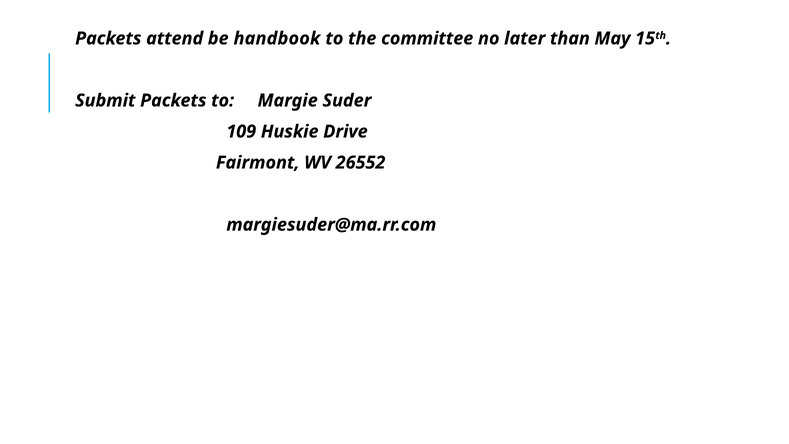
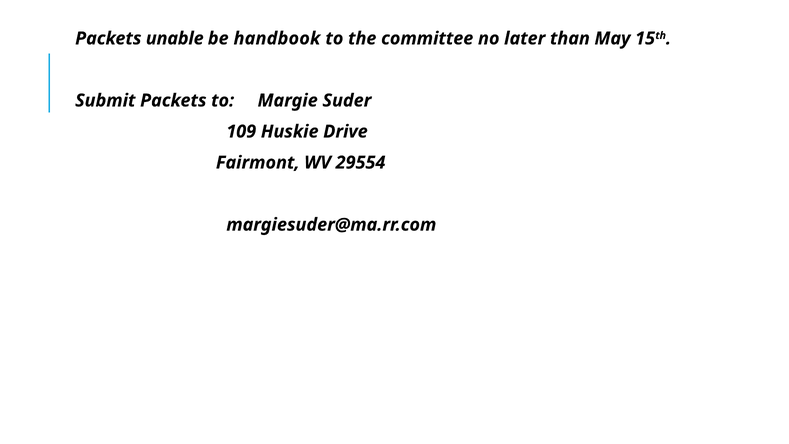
attend: attend -> unable
26552: 26552 -> 29554
